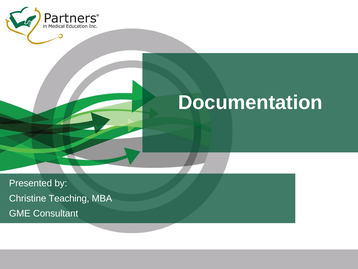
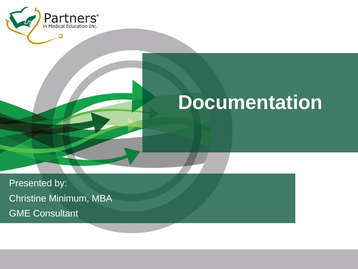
Teaching: Teaching -> Minimum
